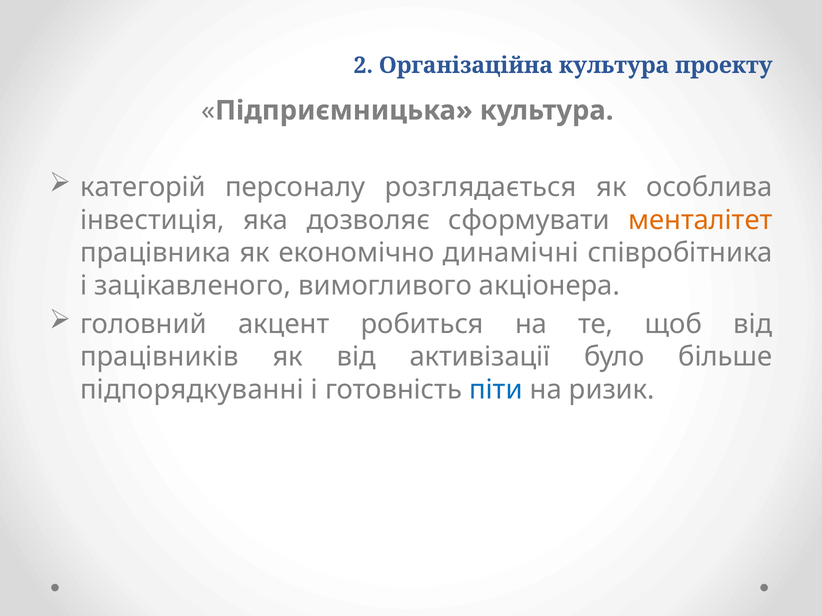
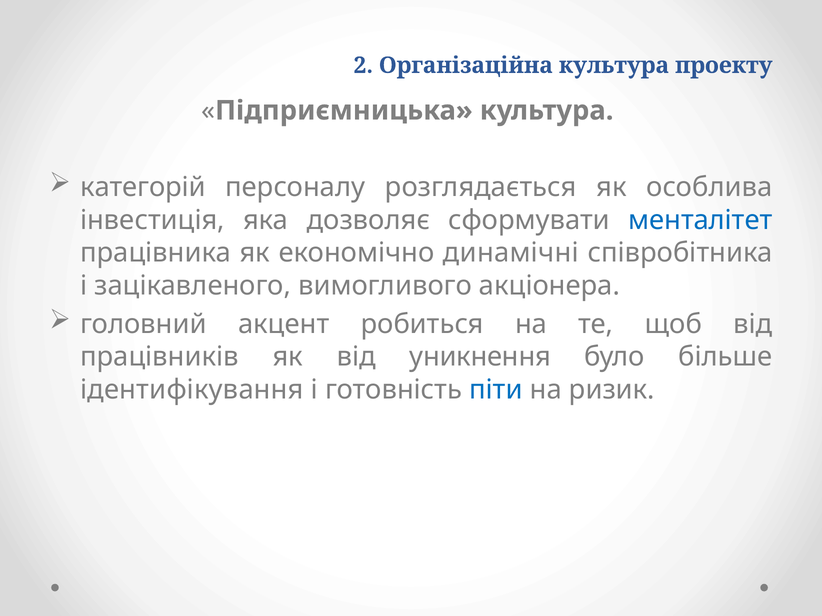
менталітет colour: orange -> blue
активізації: активізації -> уникнення
підпорядкуванні: підпорядкуванні -> ідентифікування
